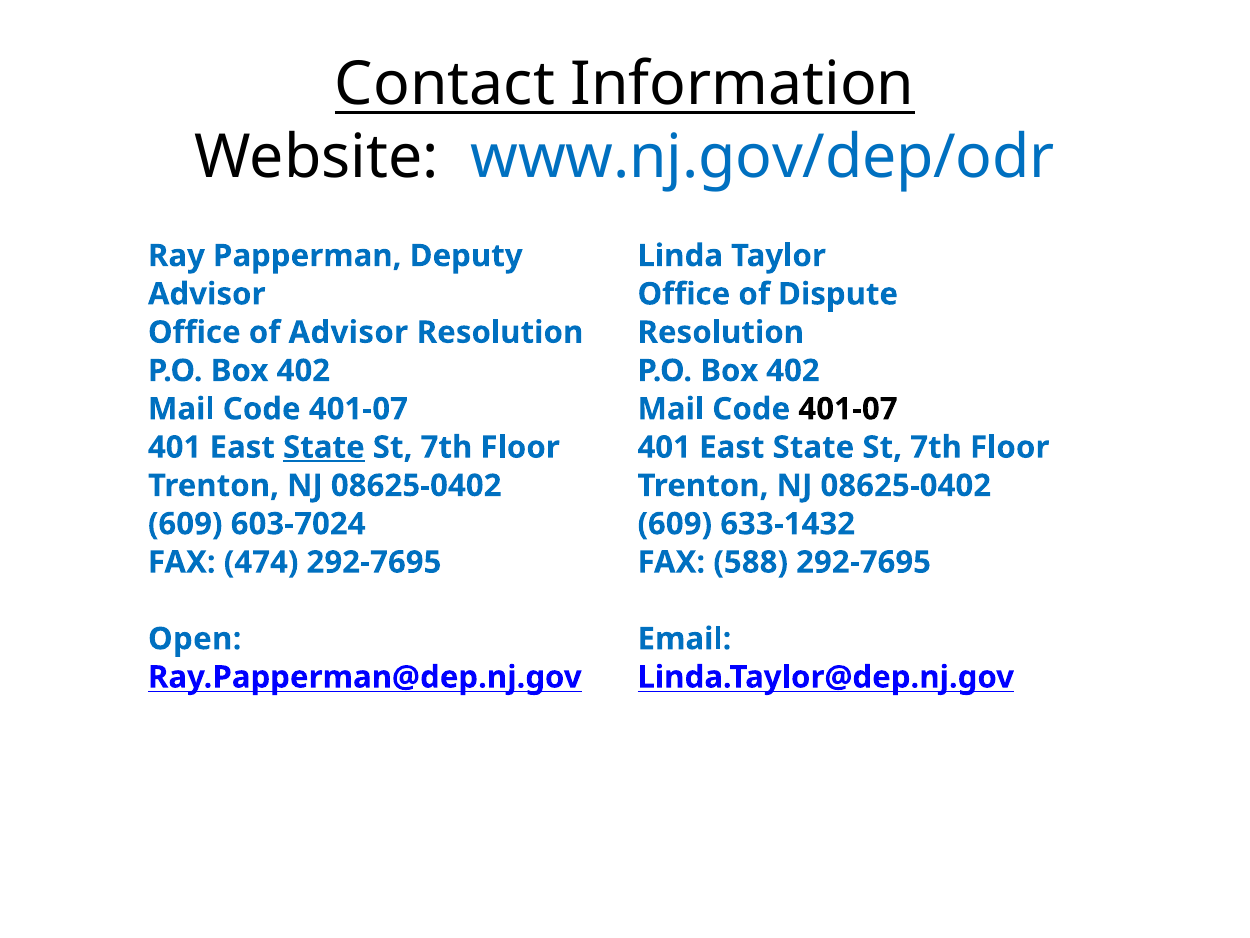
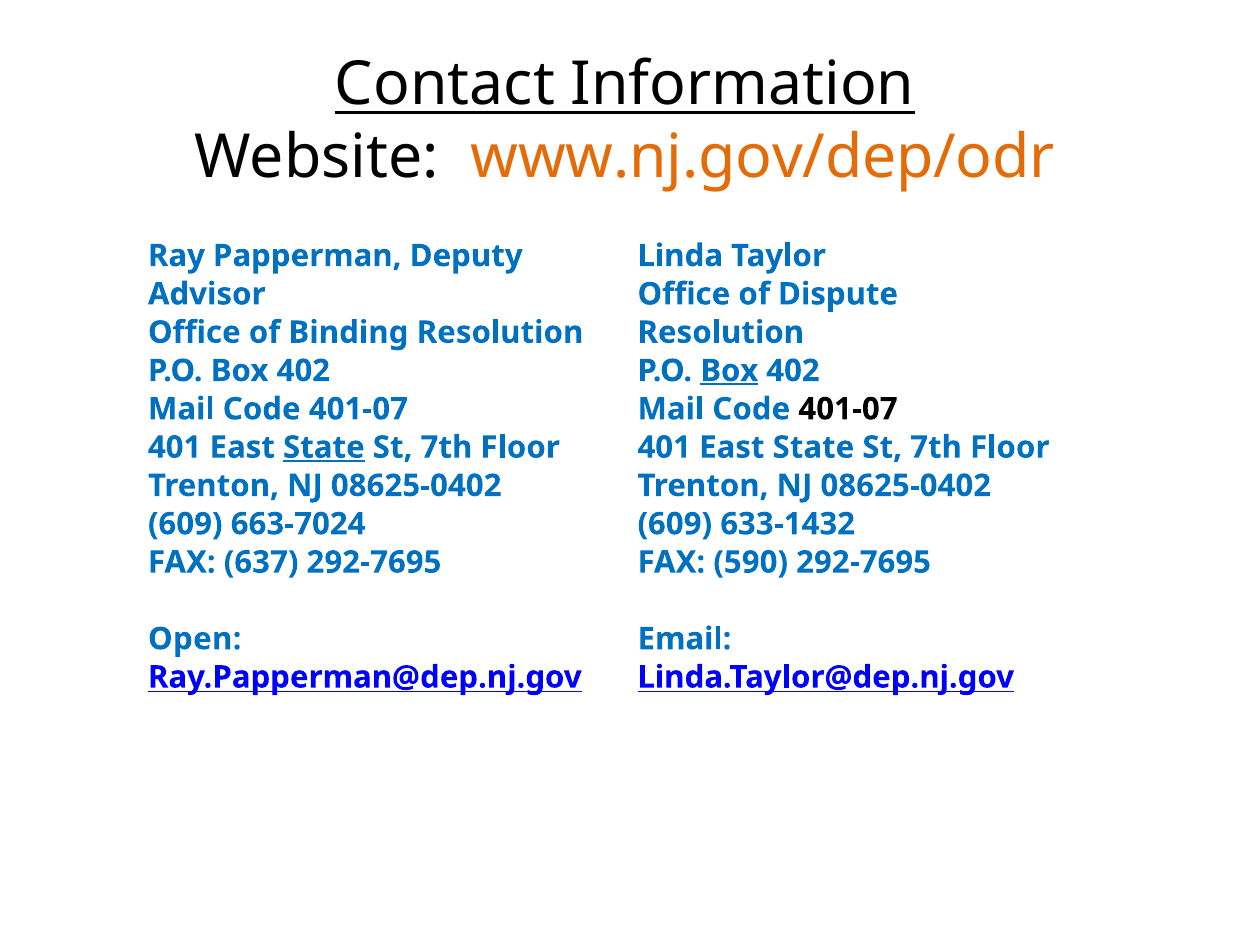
www.nj.gov/dep/odr colour: blue -> orange
of Advisor: Advisor -> Binding
Box at (729, 371) underline: none -> present
603-7024: 603-7024 -> 663-7024
474: 474 -> 637
588: 588 -> 590
